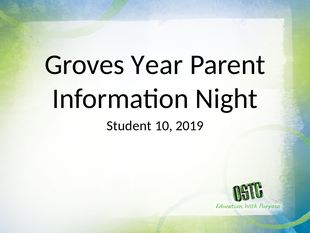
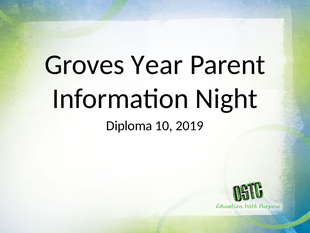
Student: Student -> Diploma
